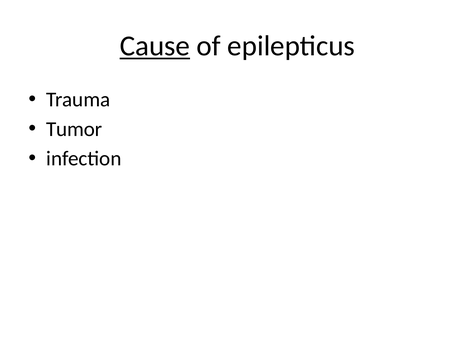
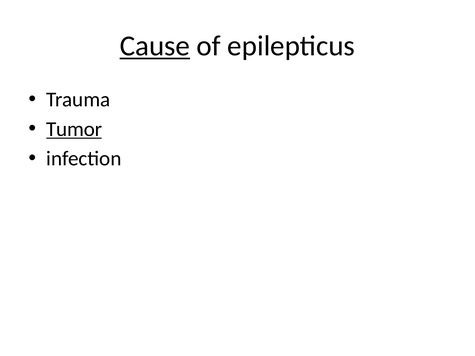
Tumor underline: none -> present
